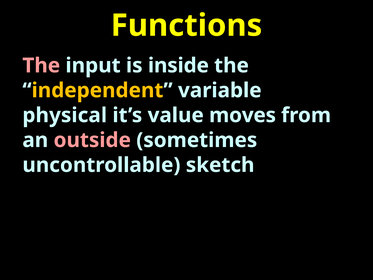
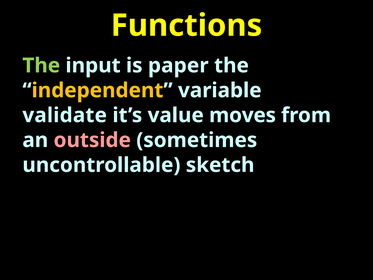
The at (41, 65) colour: pink -> light green
inside: inside -> paper
physical: physical -> validate
